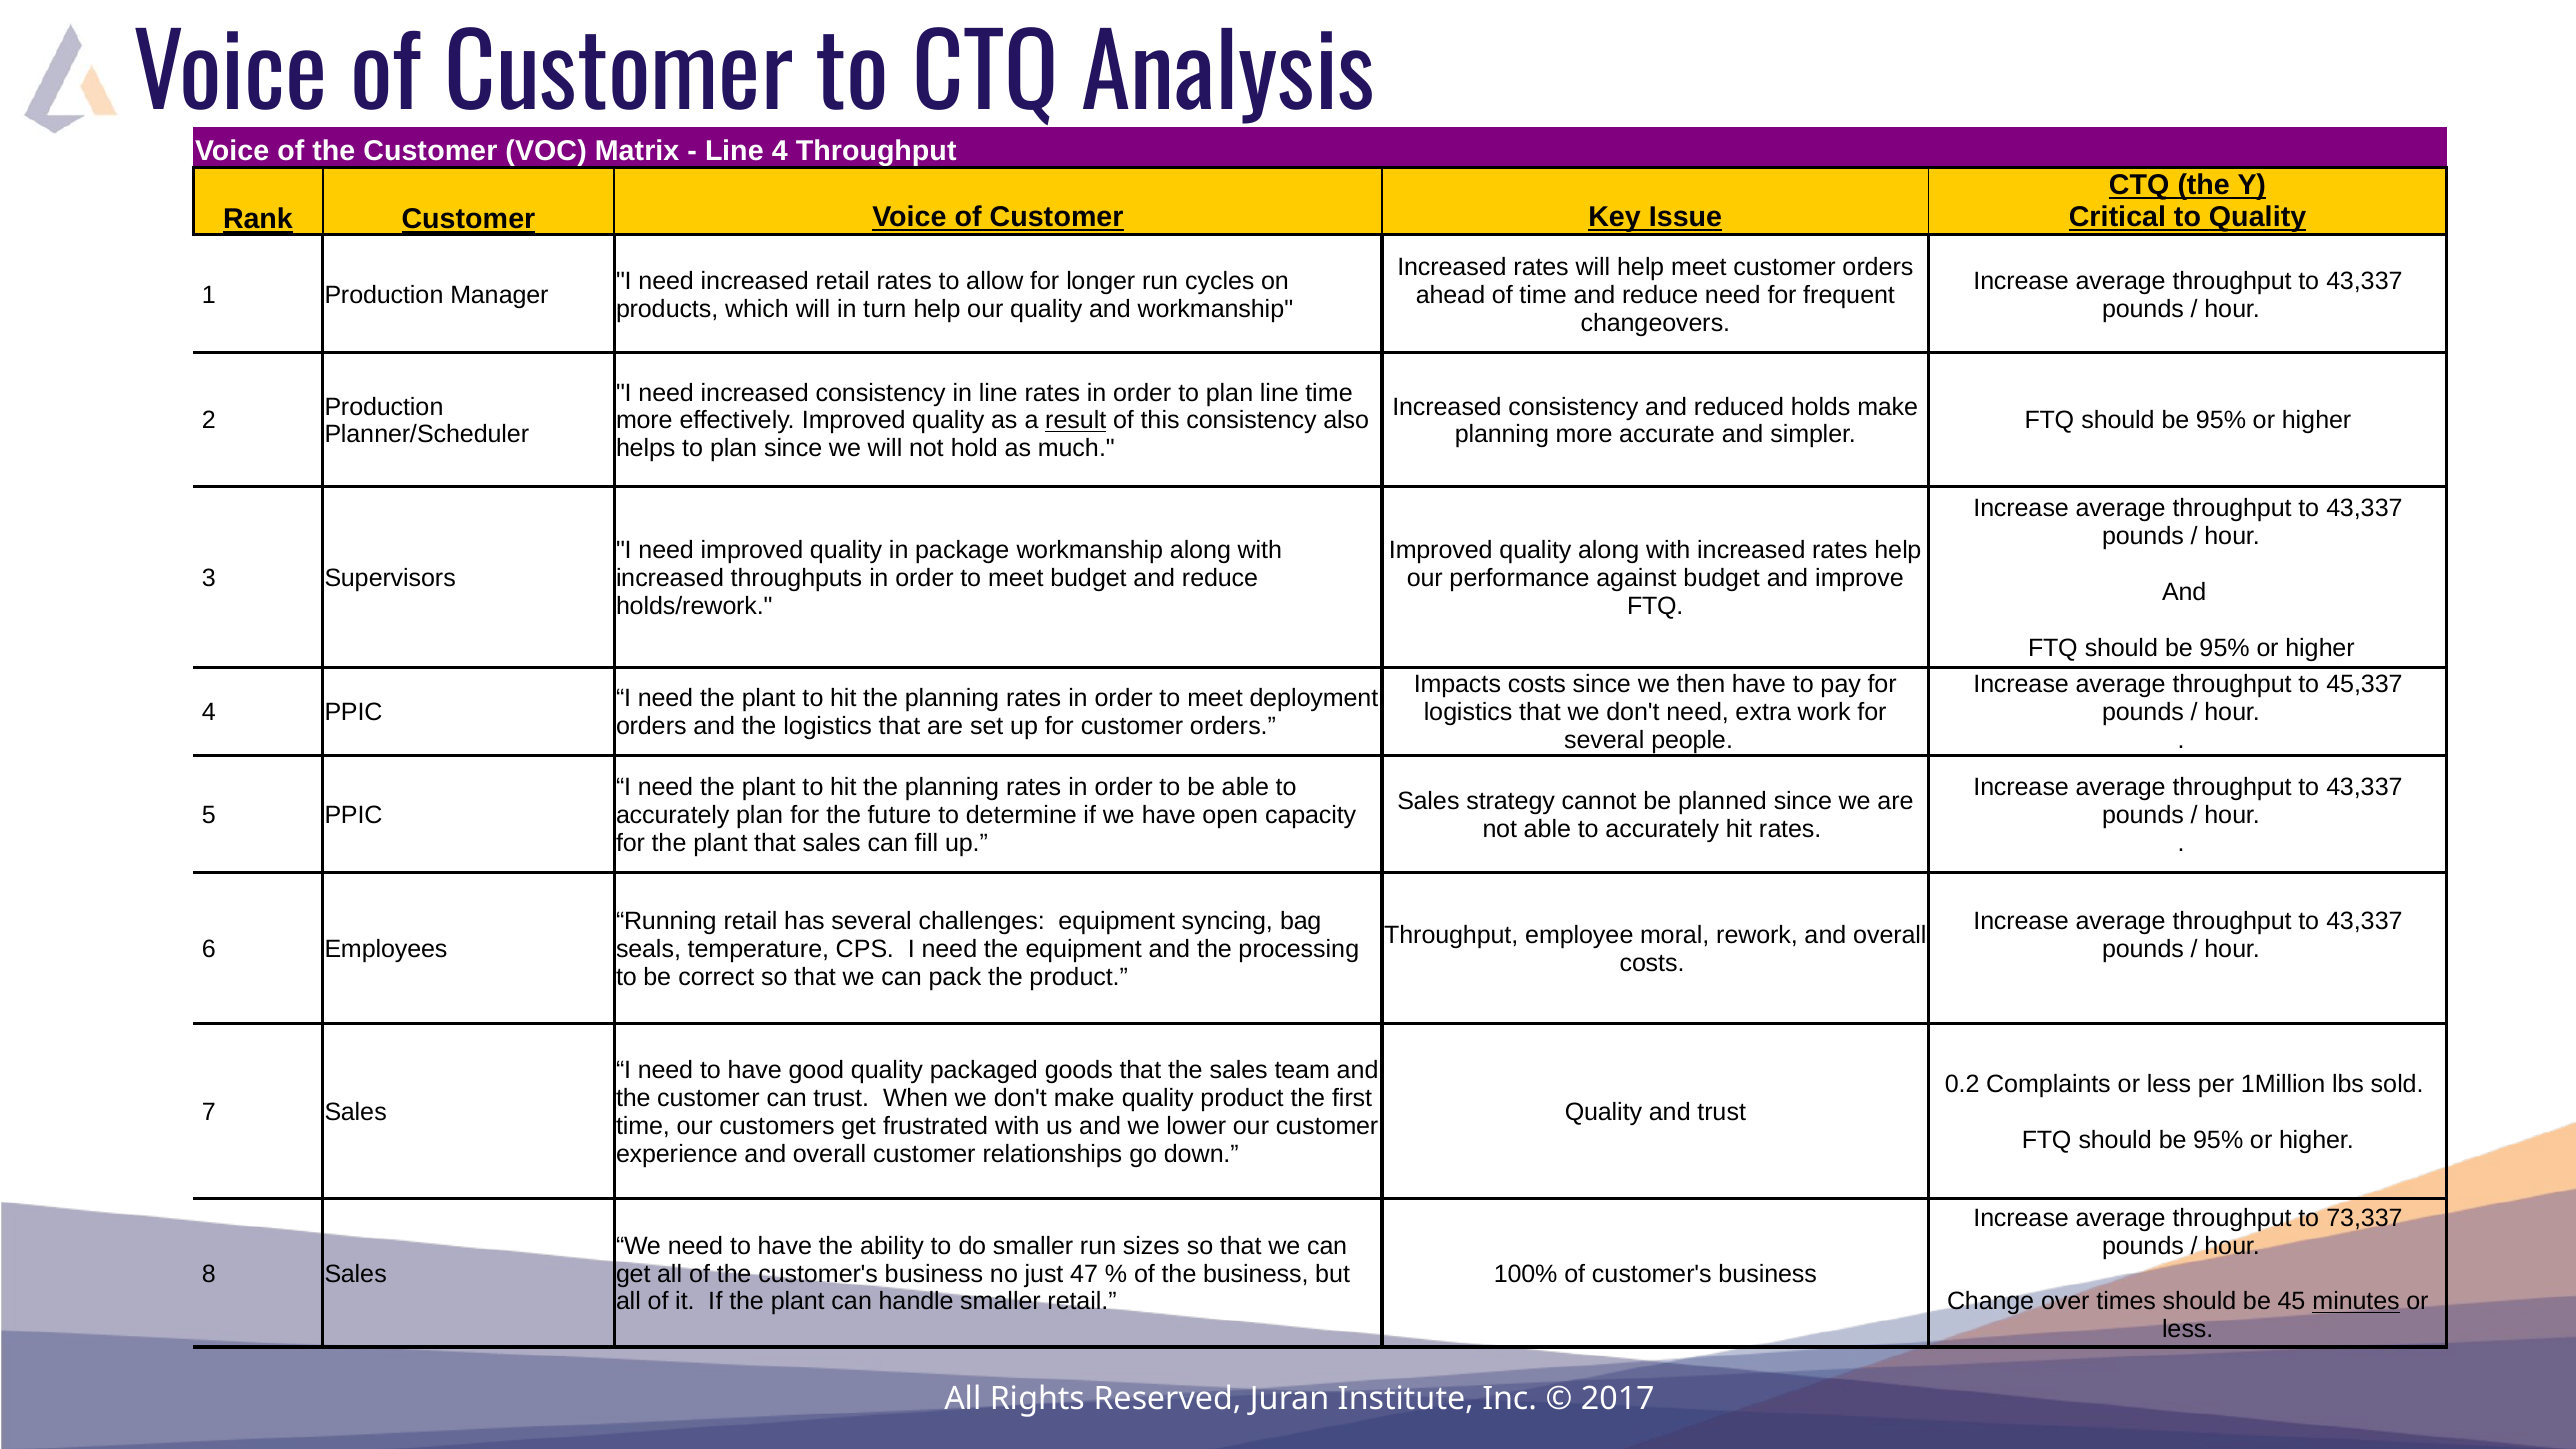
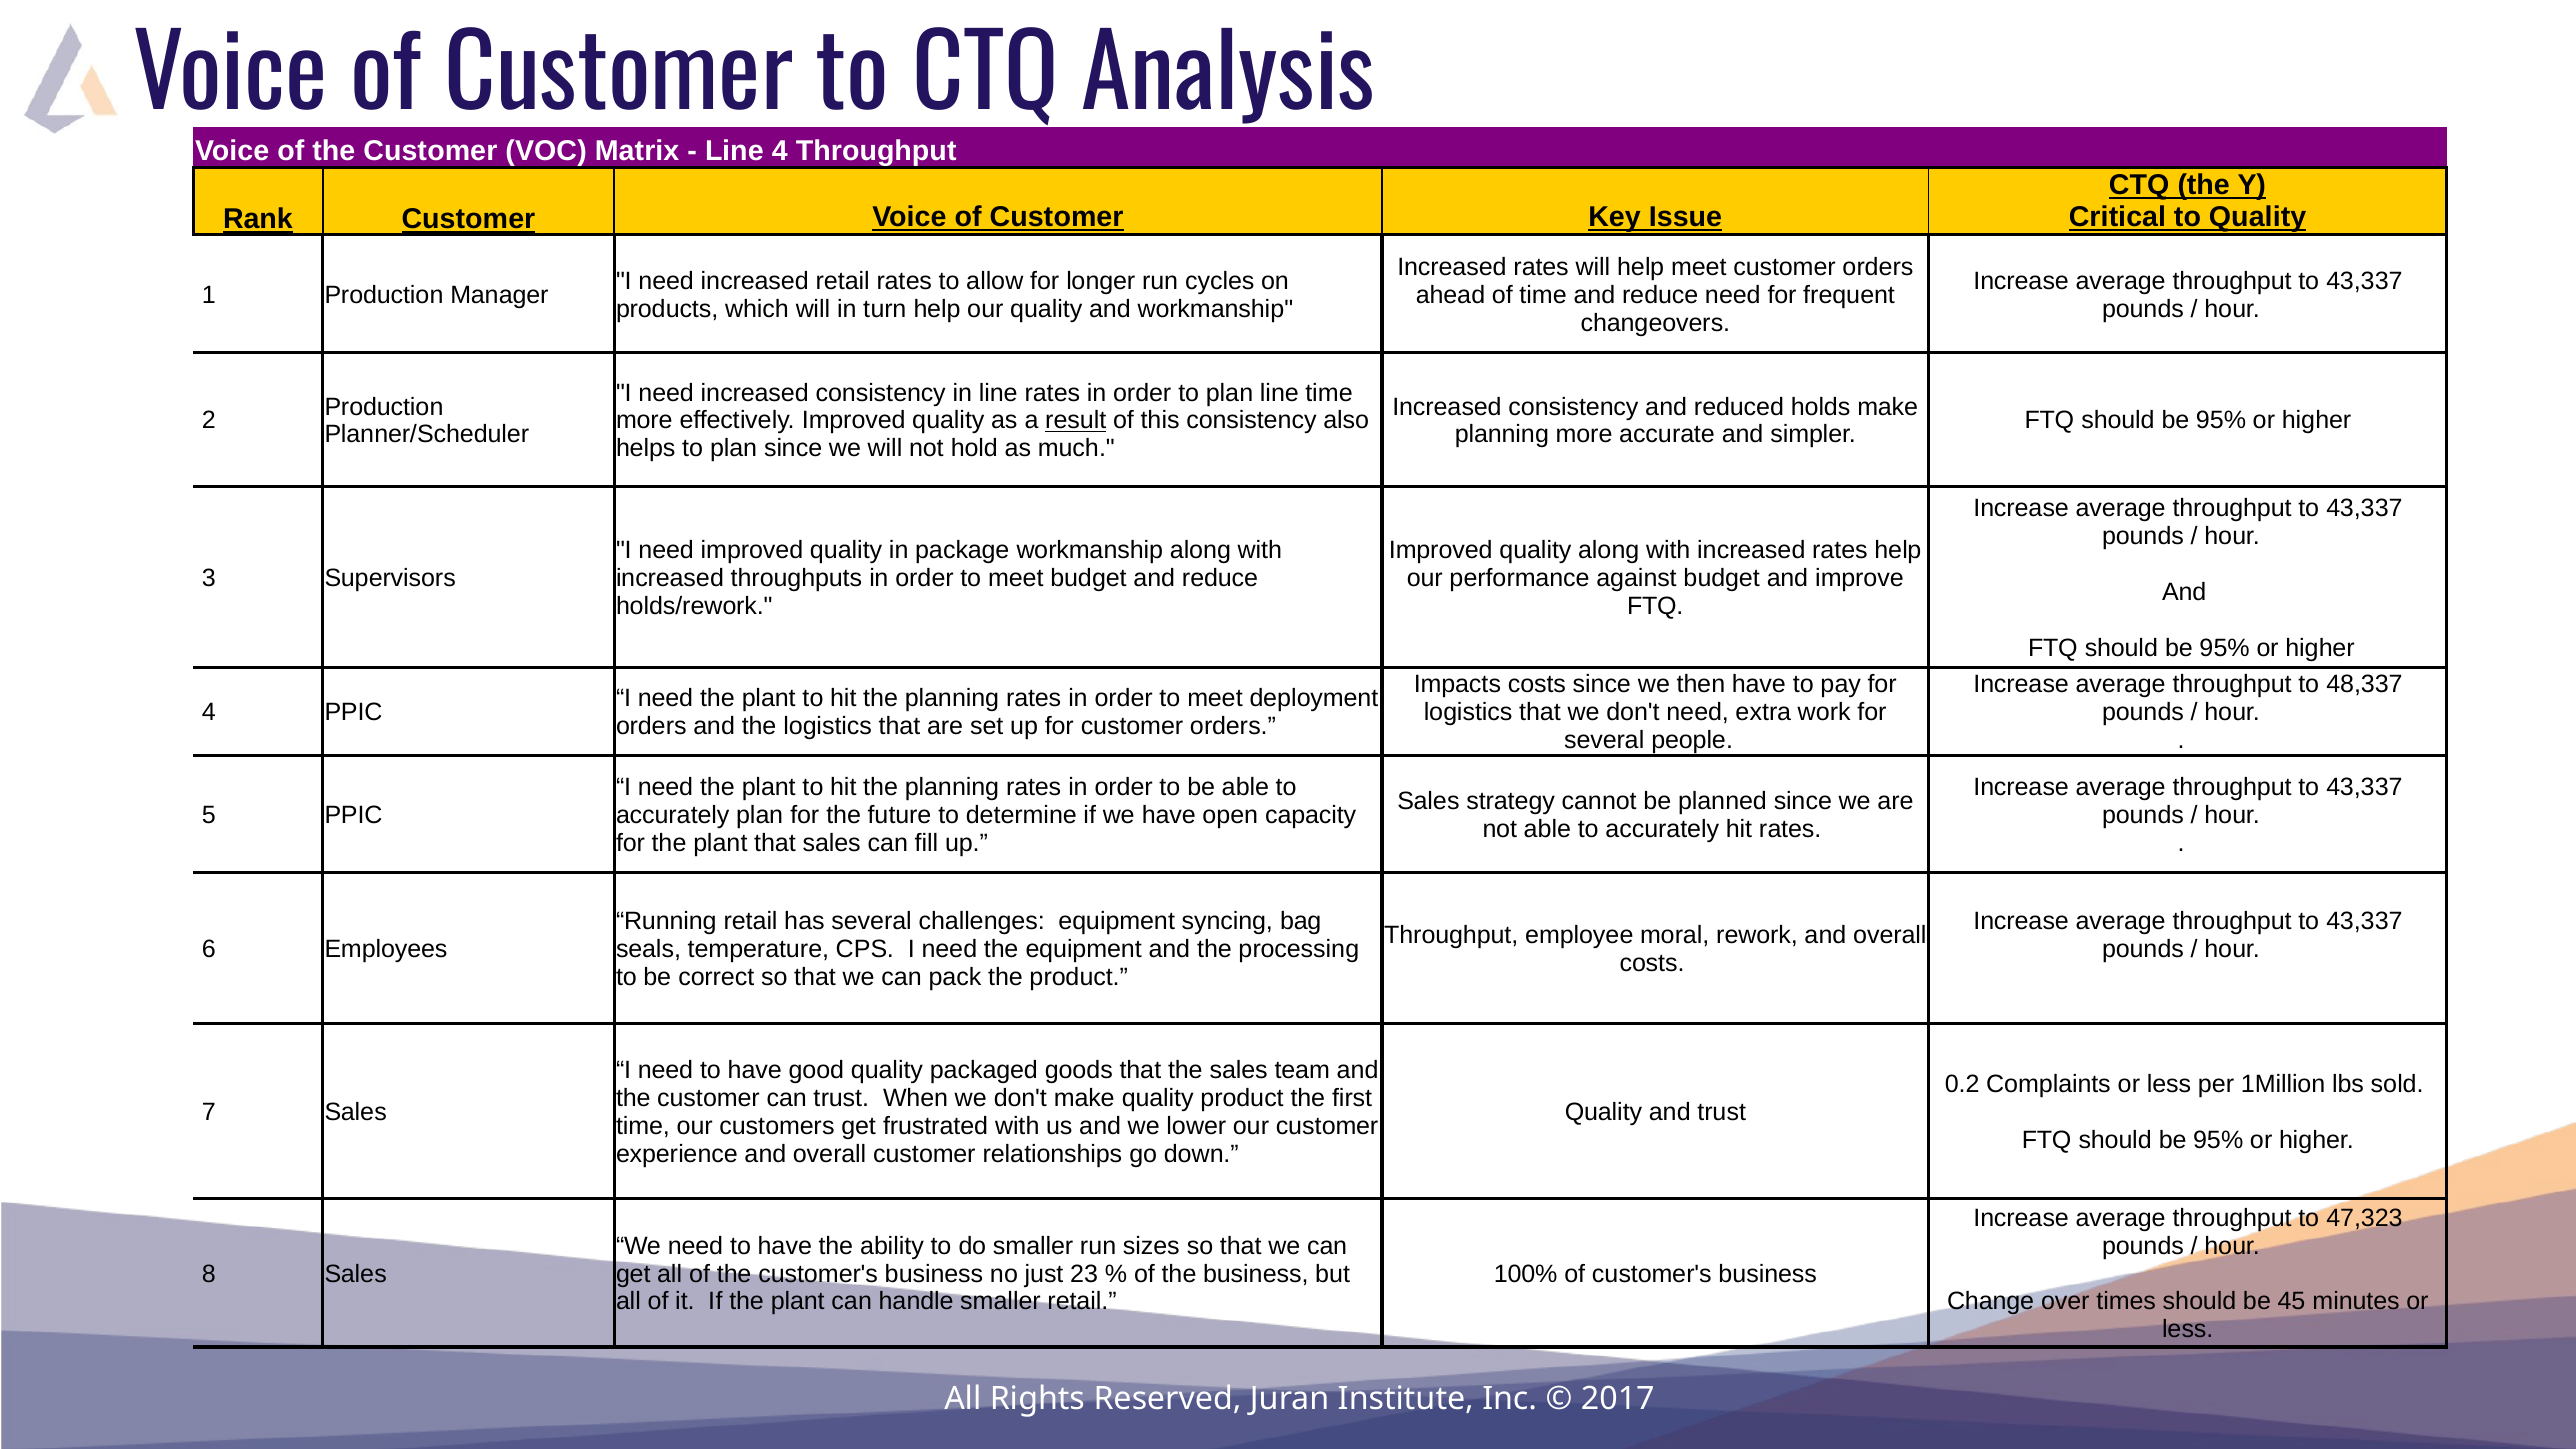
45,337: 45,337 -> 48,337
73,337: 73,337 -> 47,323
47: 47 -> 23
minutes underline: present -> none
